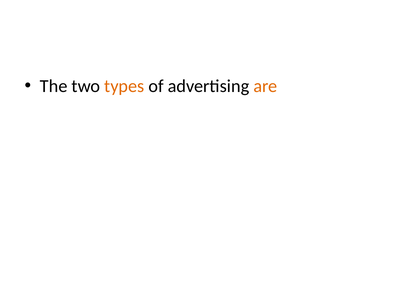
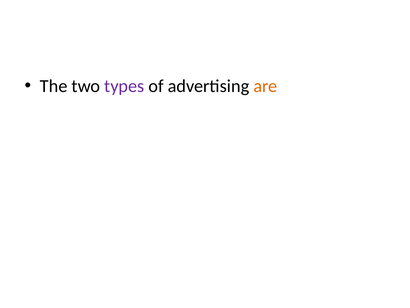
types colour: orange -> purple
